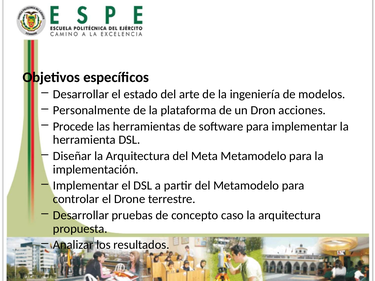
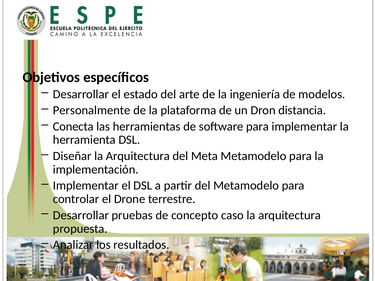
acciones: acciones -> distancia
Procede: Procede -> Conecta
